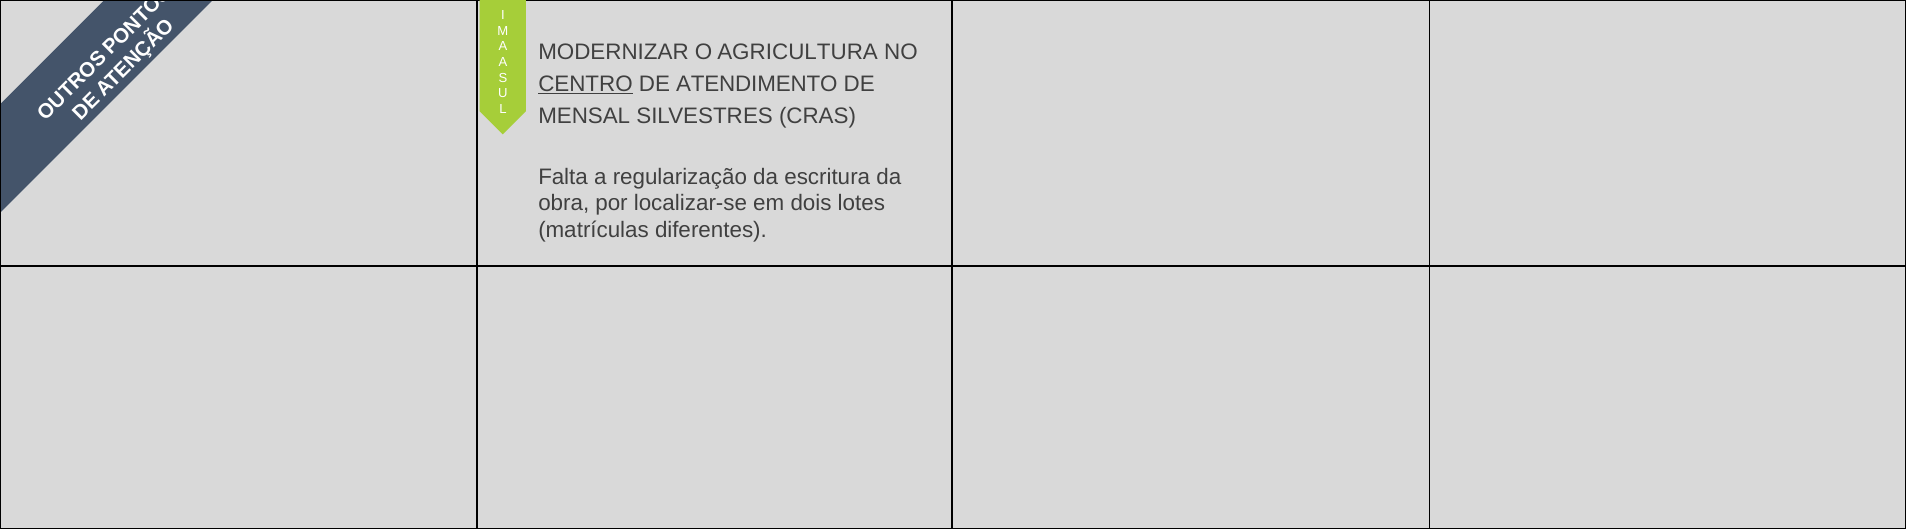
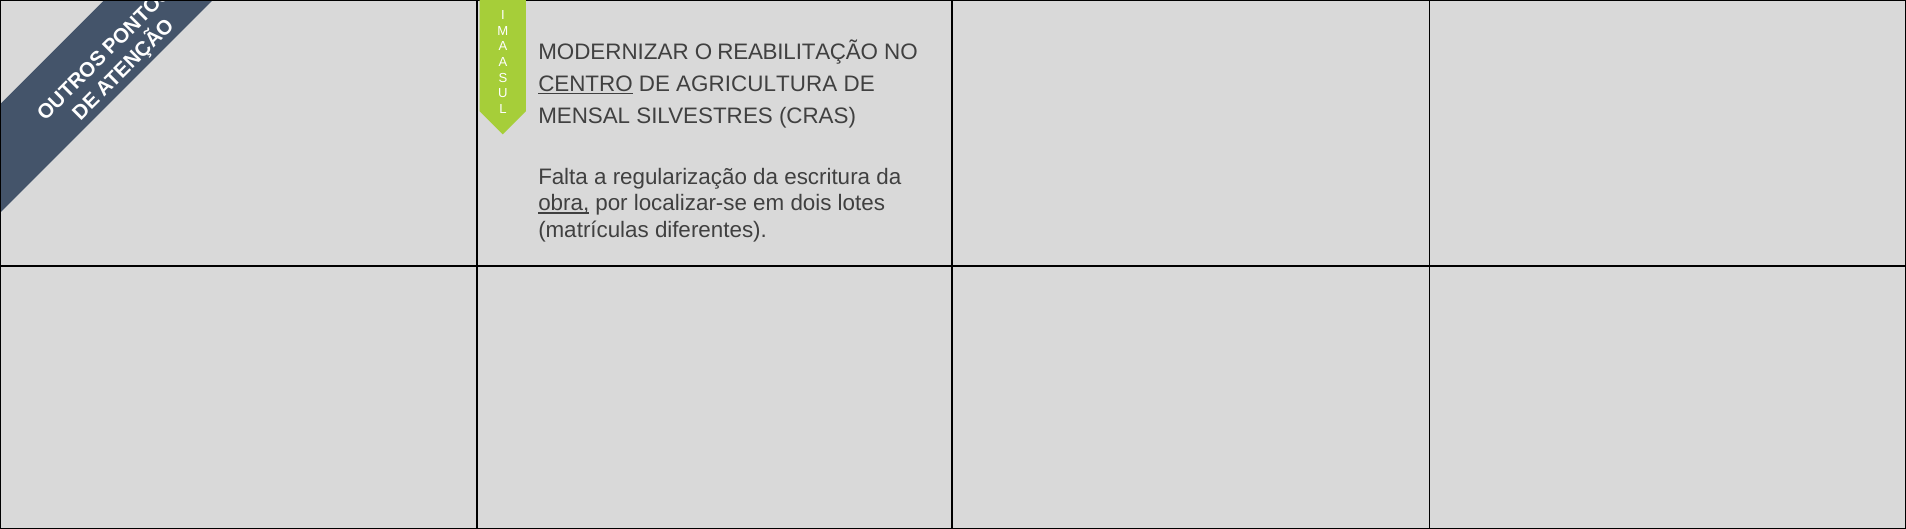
AGRICULTURA: AGRICULTURA -> REABILITAÇÃO
ATENDIMENTO: ATENDIMENTO -> AGRICULTURA
obra underline: none -> present
